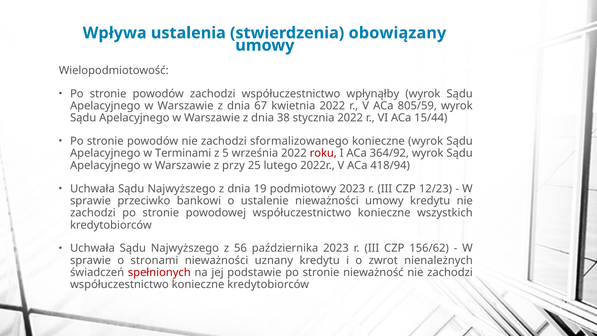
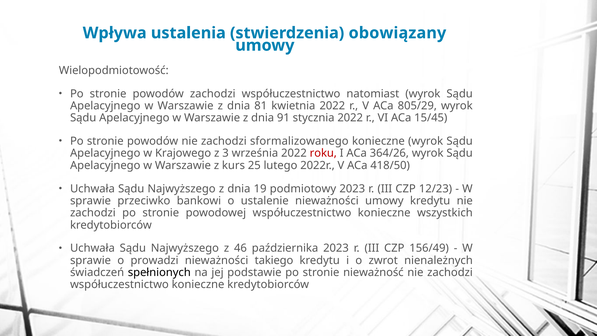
wpłynąłby: wpłynąłby -> natomiast
67: 67 -> 81
805/59: 805/59 -> 805/29
38: 38 -> 91
15/44: 15/44 -> 15/45
Terminami: Terminami -> Krajowego
5: 5 -> 3
364/92: 364/92 -> 364/26
przy: przy -> kurs
418/94: 418/94 -> 418/50
56: 56 -> 46
156/62: 156/62 -> 156/49
stronami: stronami -> prowadzi
uznany: uznany -> takiego
spełnionych colour: red -> black
